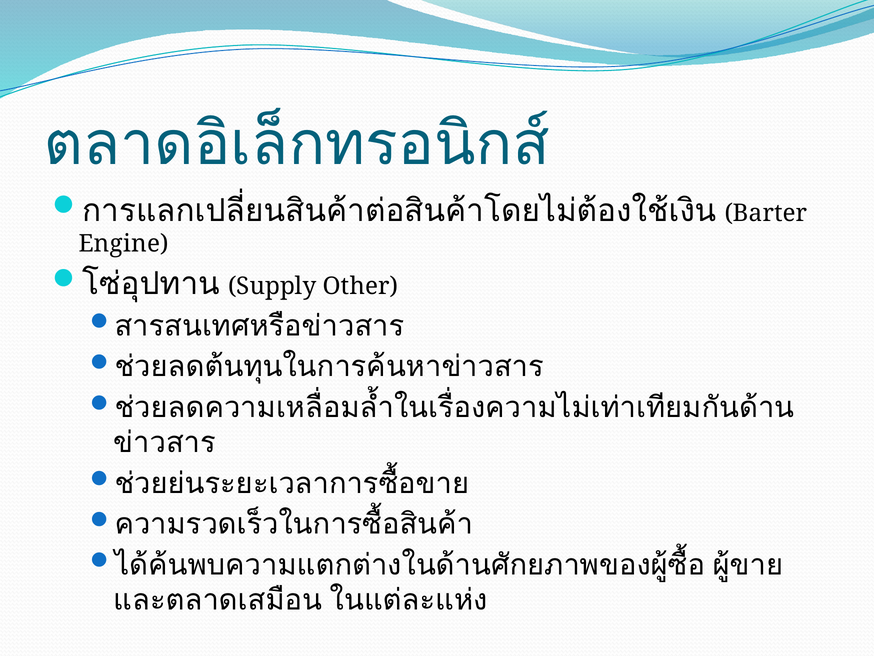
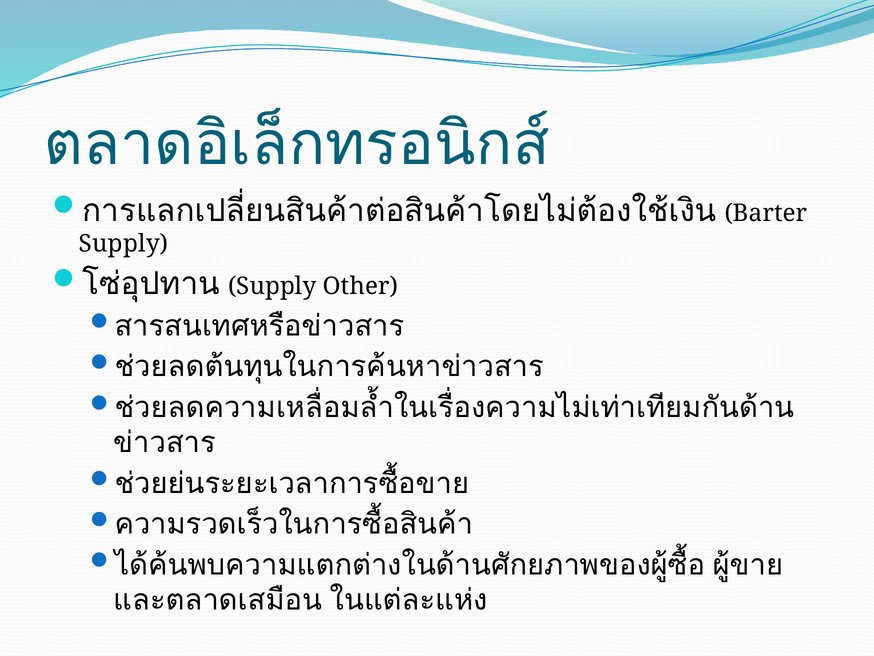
Engine at (124, 243): Engine -> Supply
